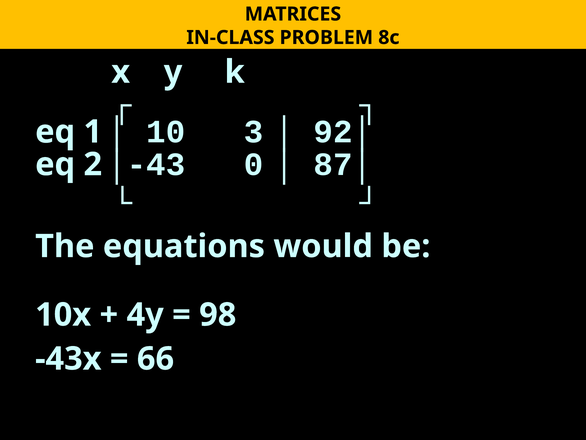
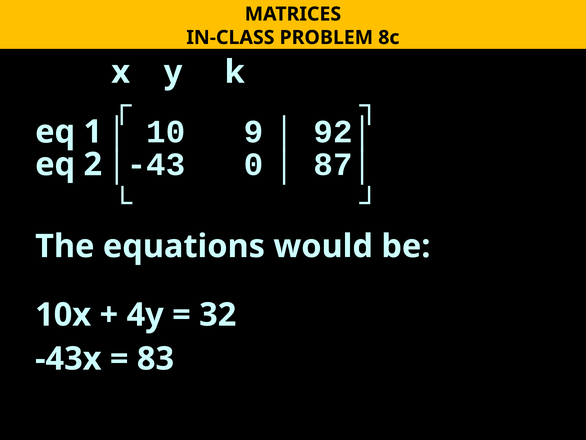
3: 3 -> 9
98: 98 -> 32
66: 66 -> 83
